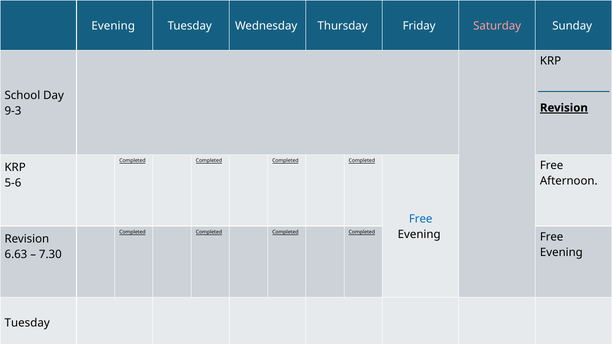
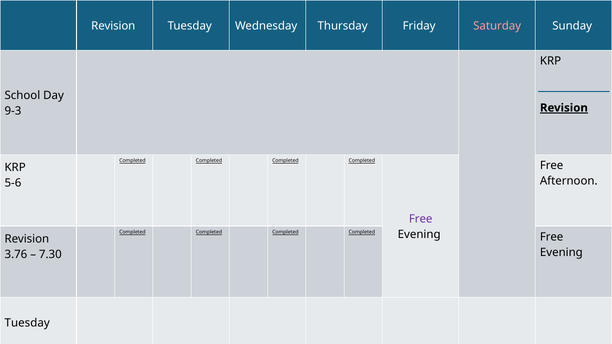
Evening at (113, 26): Evening -> Revision
Free at (421, 219) colour: blue -> purple
6.63: 6.63 -> 3.76
